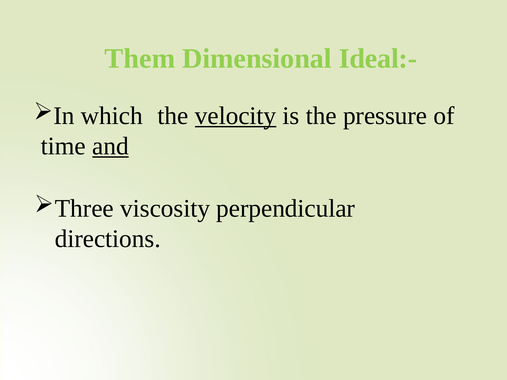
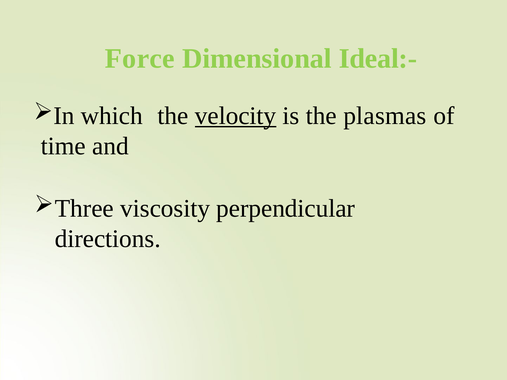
Them: Them -> Force
pressure: pressure -> plasmas
and underline: present -> none
